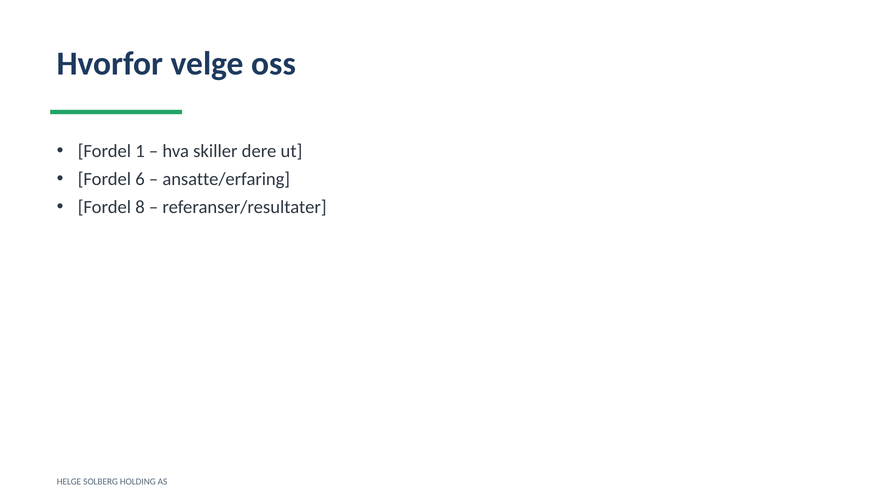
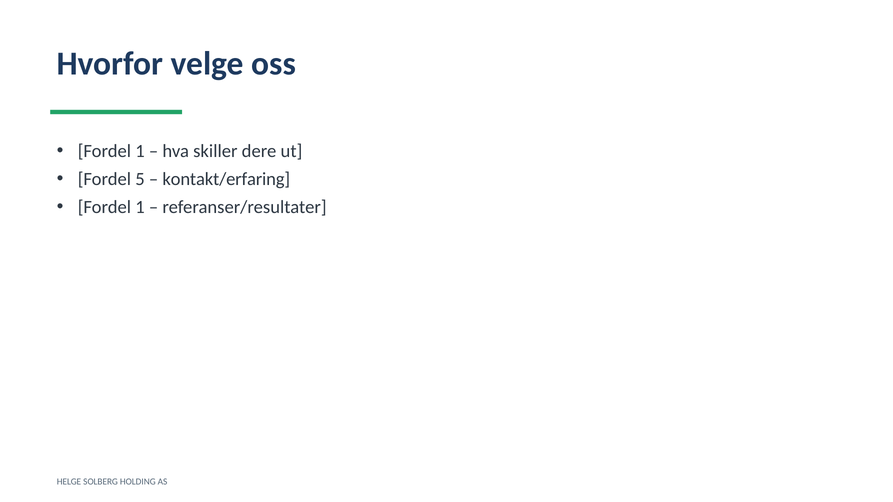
6: 6 -> 5
ansatte/erfaring: ansatte/erfaring -> kontakt/erfaring
8 at (140, 207): 8 -> 1
